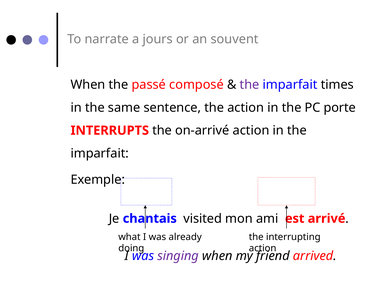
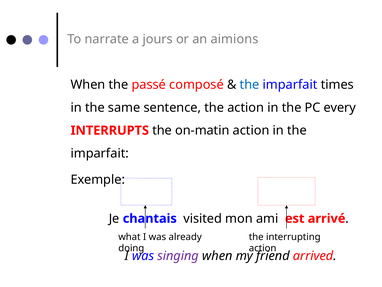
souvent: souvent -> aimions
the at (250, 84) colour: purple -> blue
porte: porte -> every
on-arrivé: on-arrivé -> on-matin
